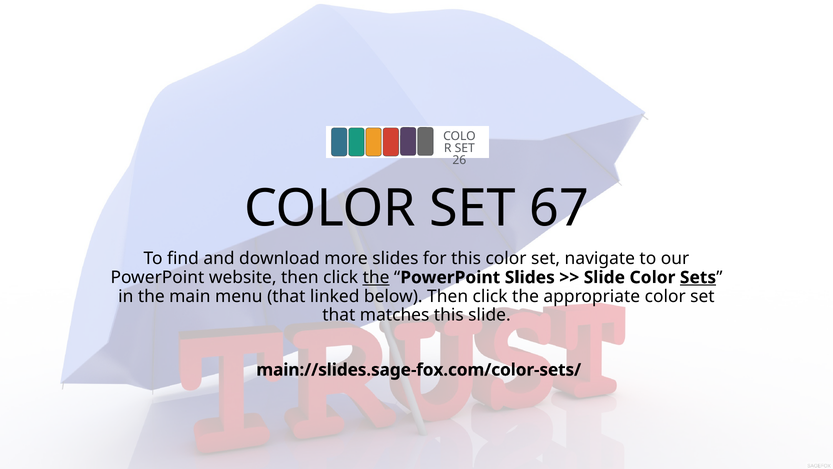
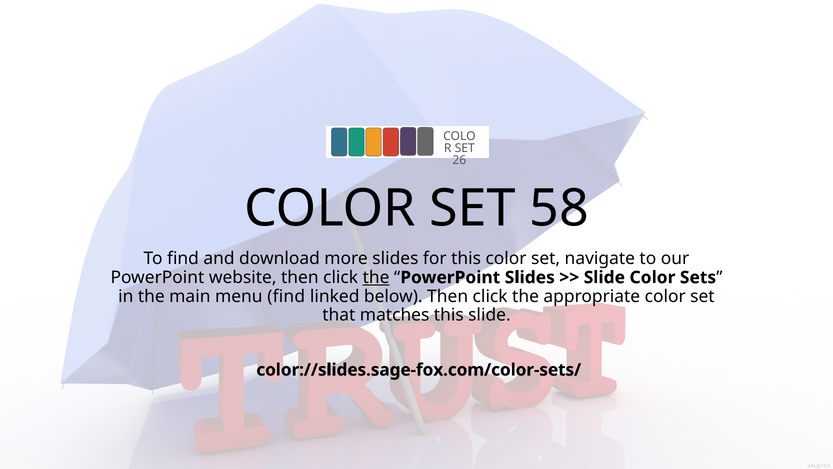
67: 67 -> 58
Sets underline: present -> none
menu that: that -> find
main://slides.sage-fox.com/color-sets/: main://slides.sage-fox.com/color-sets/ -> color://slides.sage-fox.com/color-sets/
